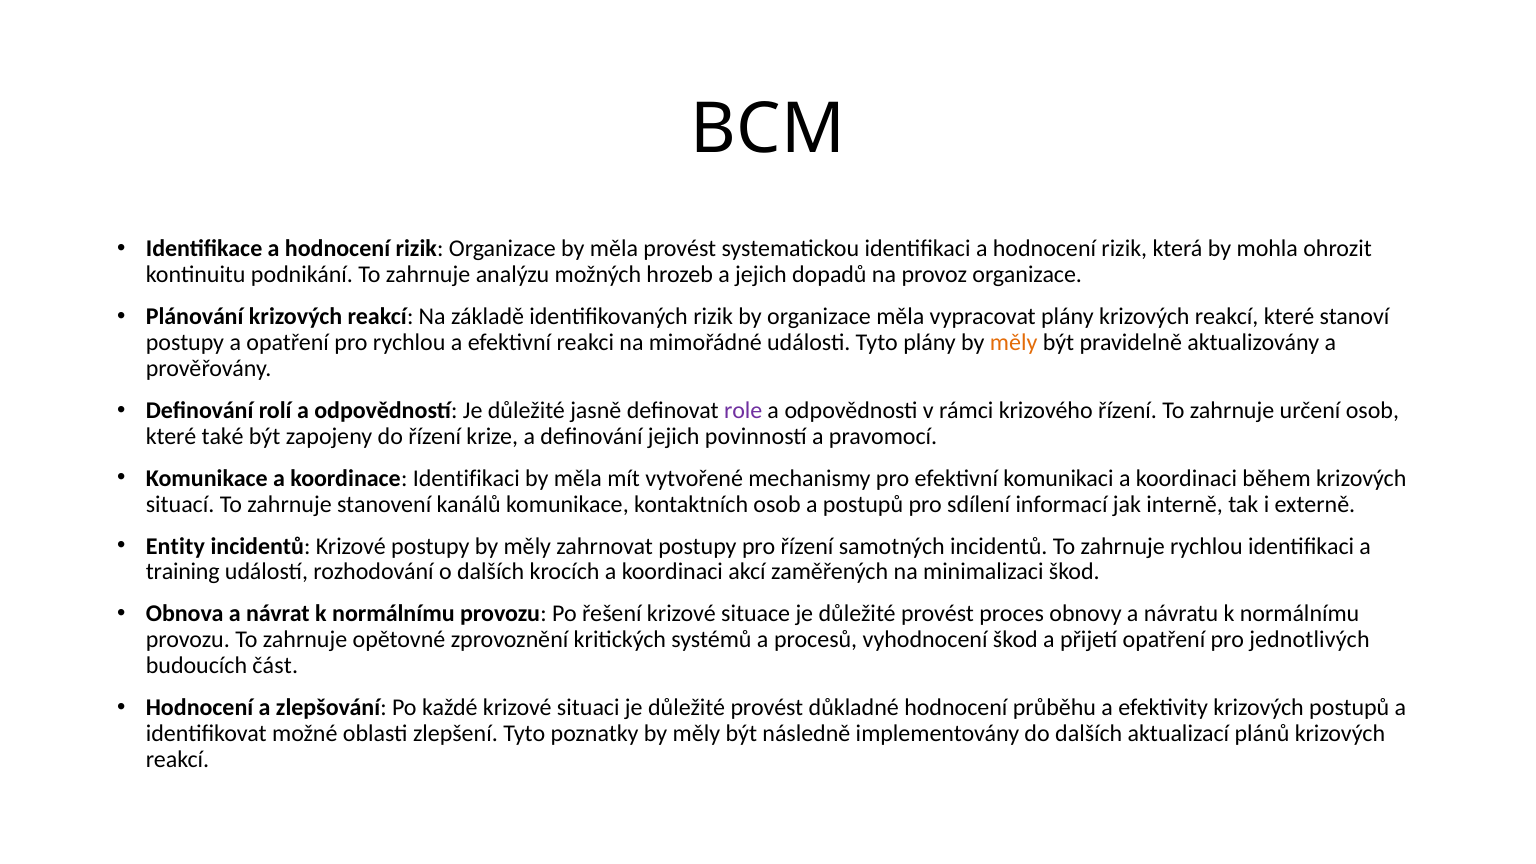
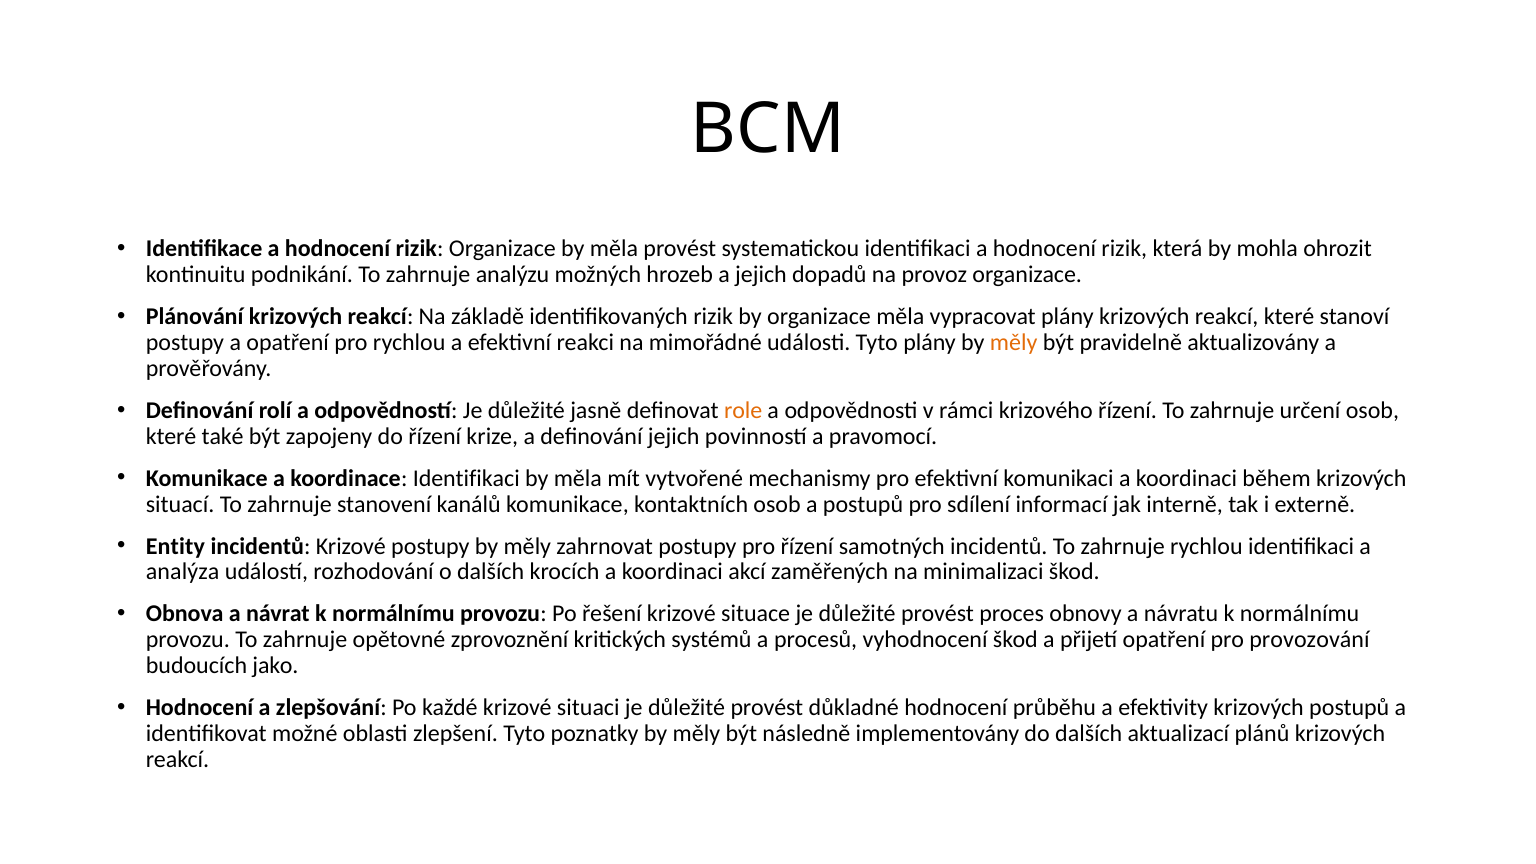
role colour: purple -> orange
training: training -> analýza
jednotlivých: jednotlivých -> provozování
část: část -> jako
